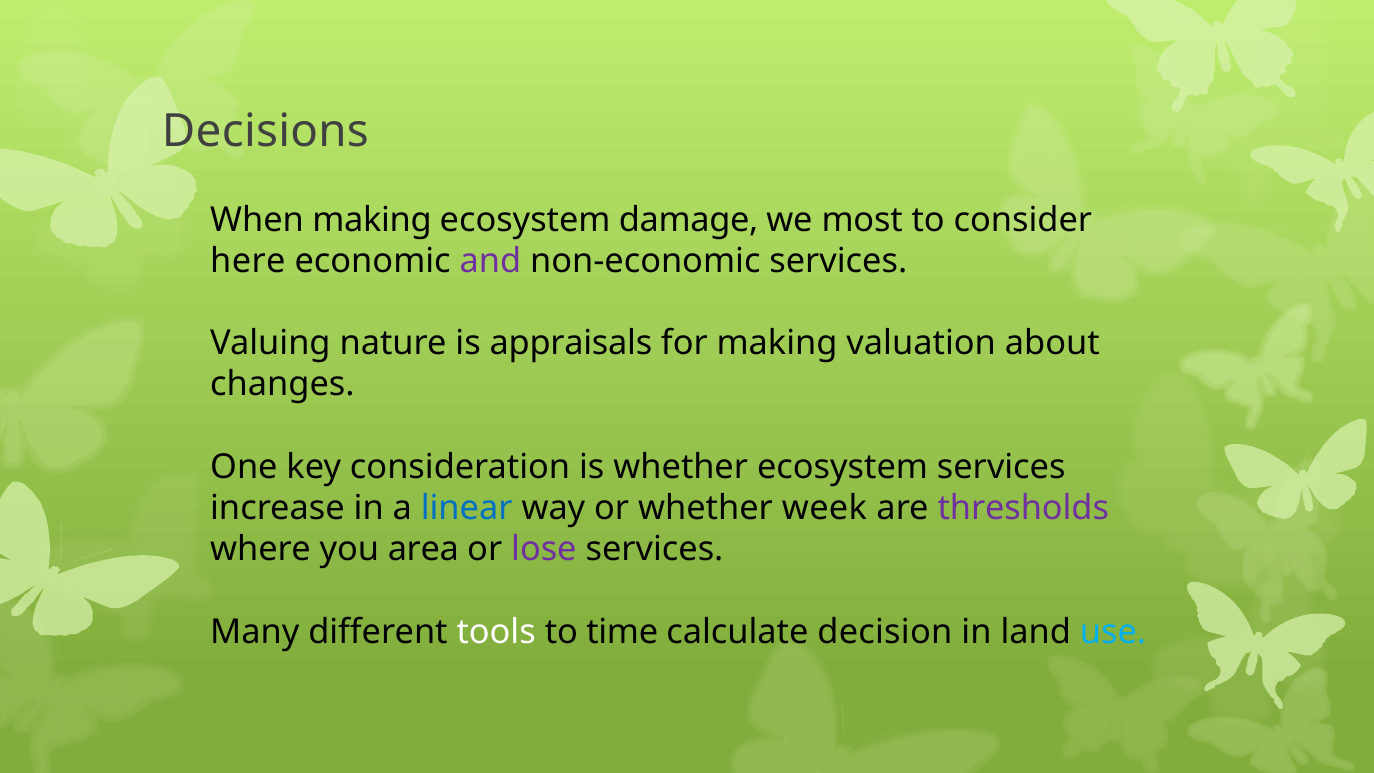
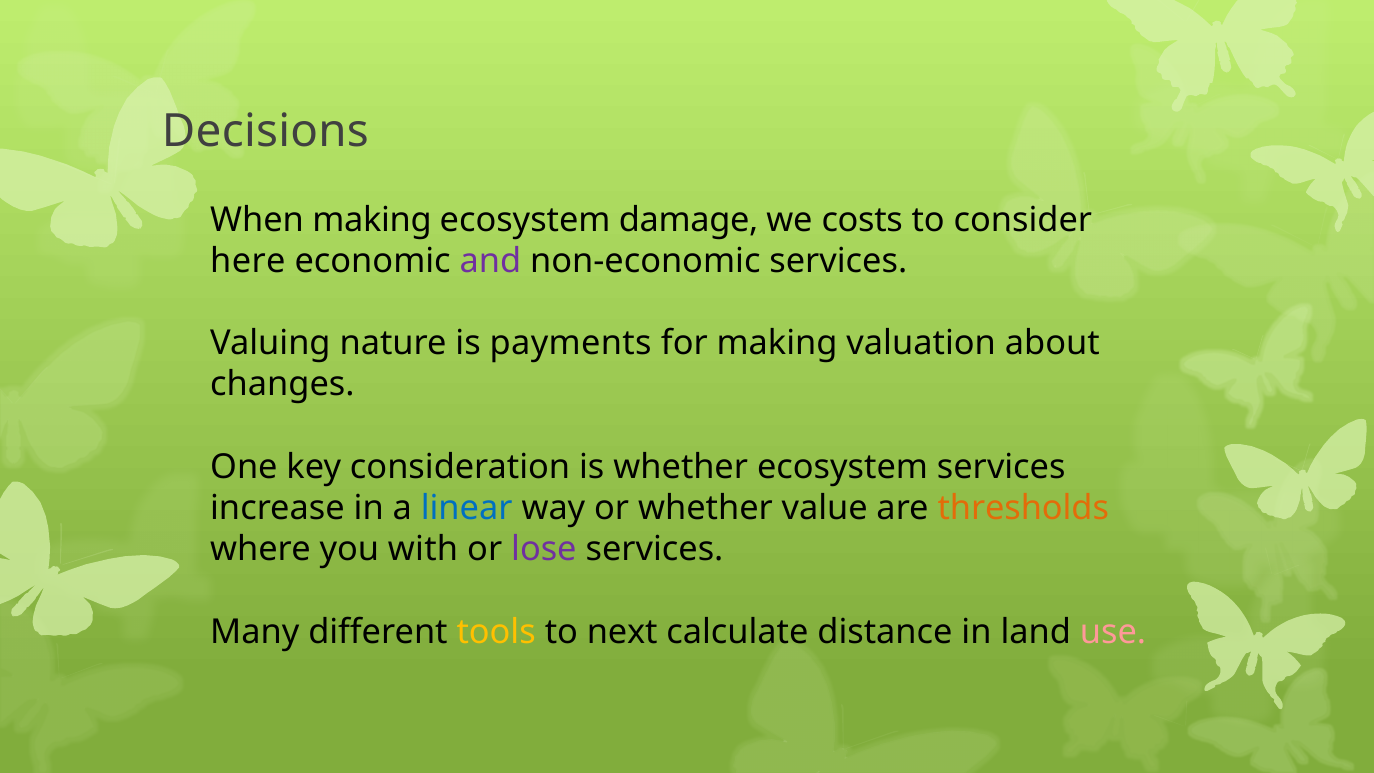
most: most -> costs
appraisals: appraisals -> payments
week: week -> value
thresholds colour: purple -> orange
area: area -> with
tools colour: white -> yellow
time: time -> next
decision: decision -> distance
use colour: light blue -> pink
